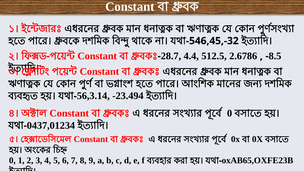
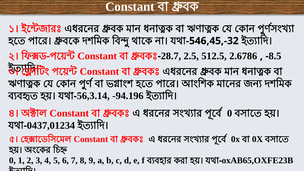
4.4: 4.4 -> 2.5
-23.494: -23.494 -> -94.196
